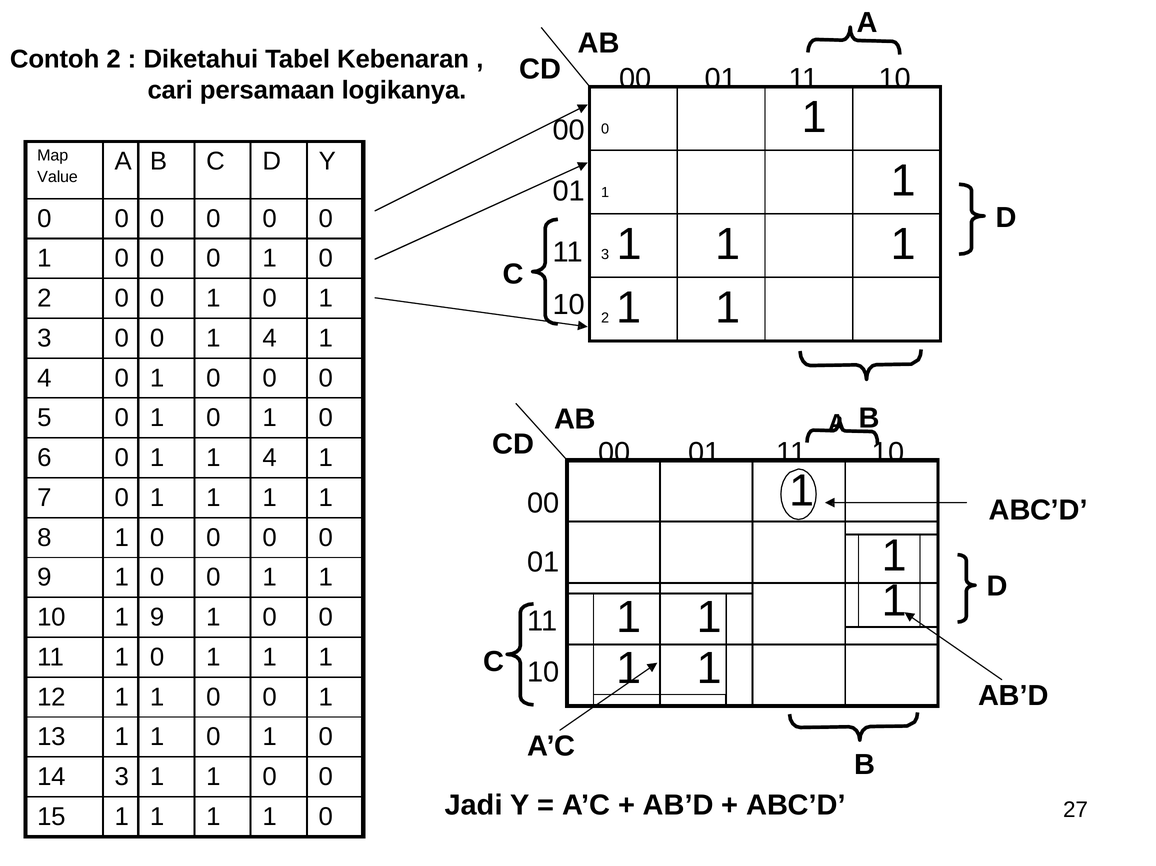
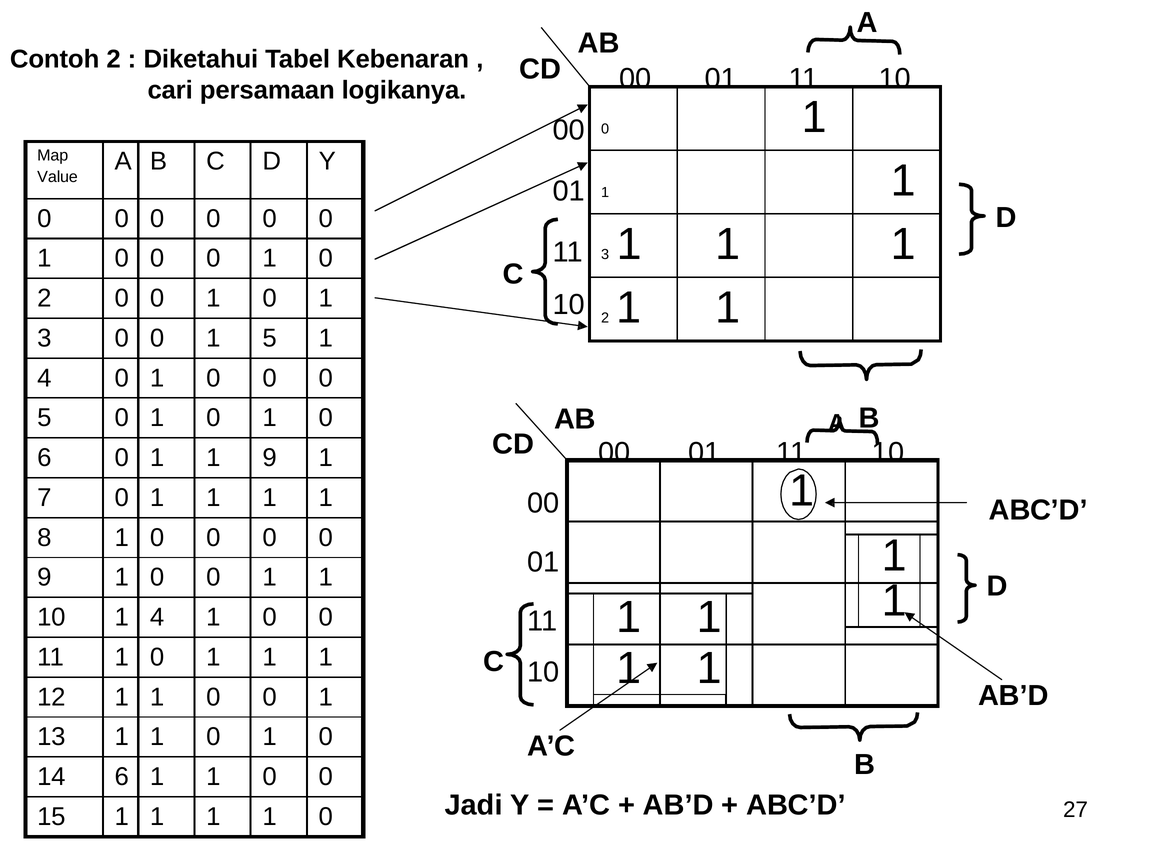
0 1 4: 4 -> 5
1 1 4: 4 -> 9
10 1 9: 9 -> 4
14 3: 3 -> 6
